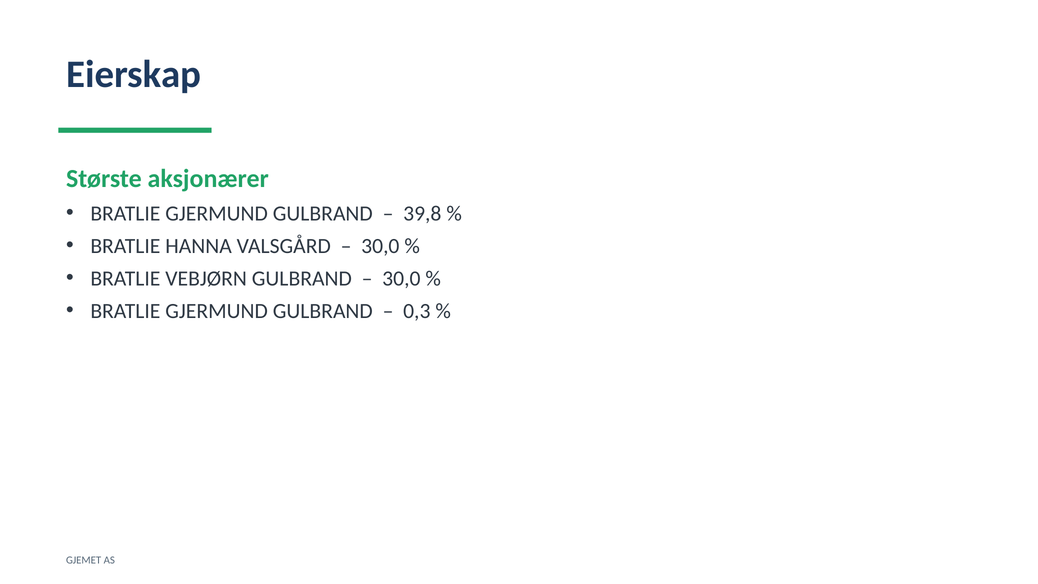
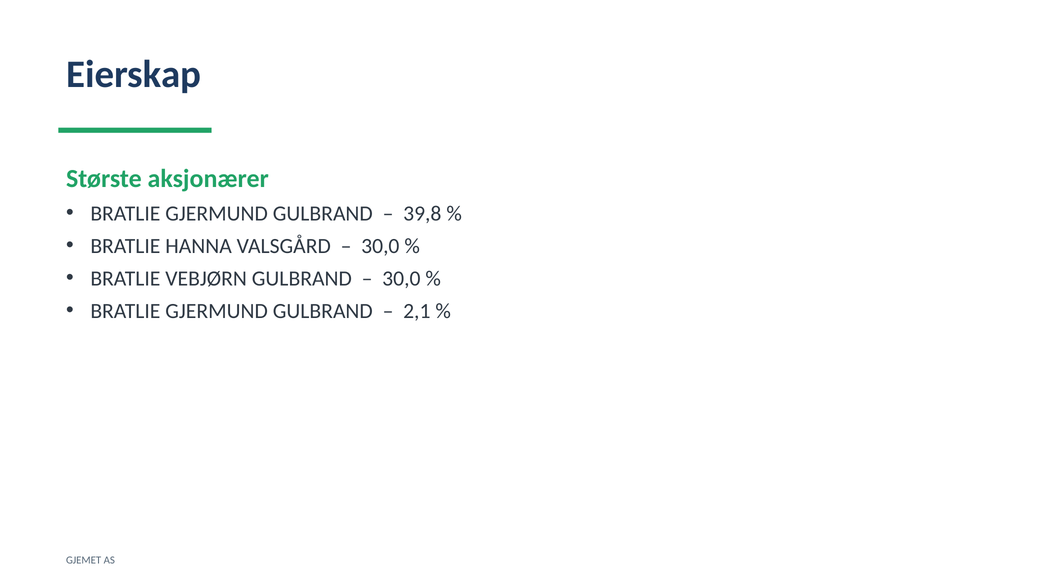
0,3: 0,3 -> 2,1
